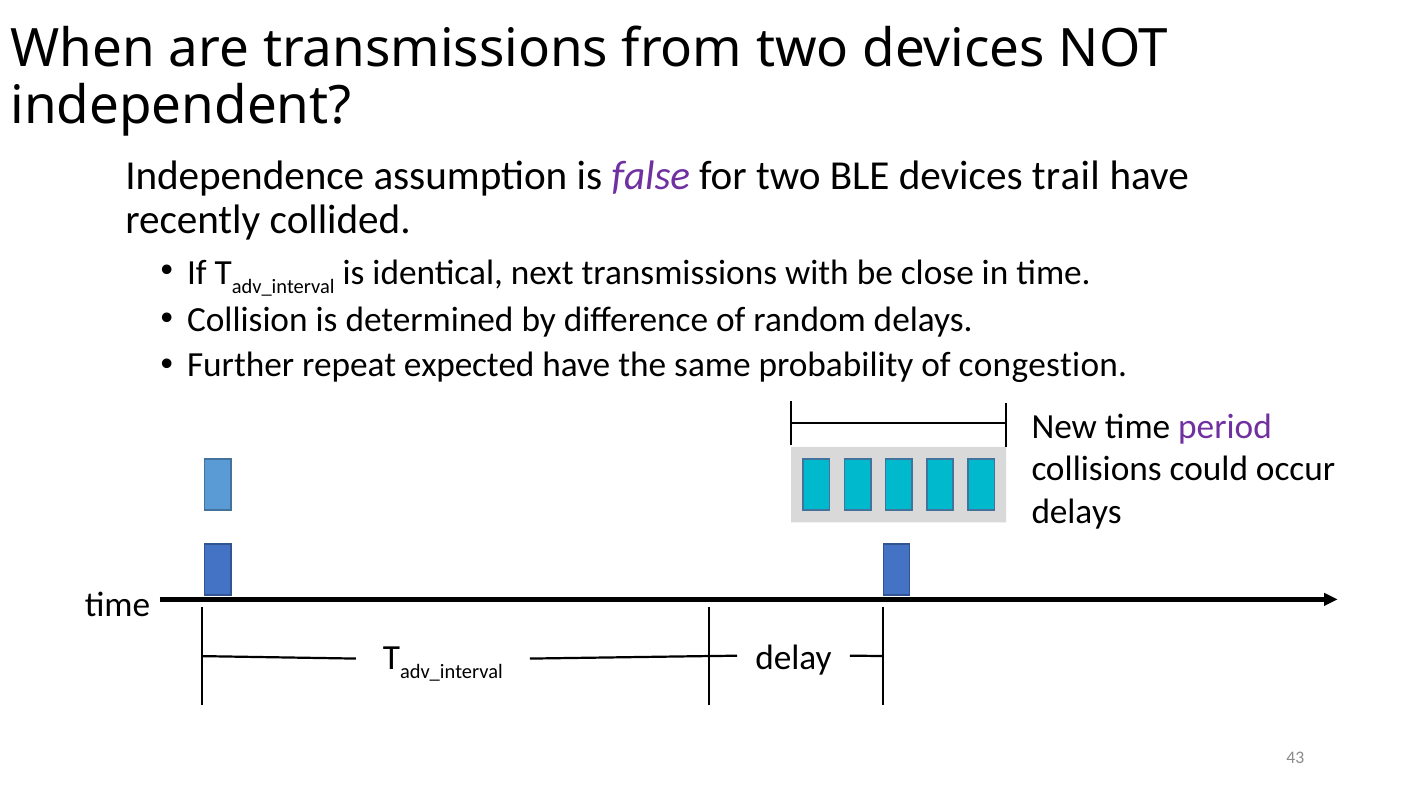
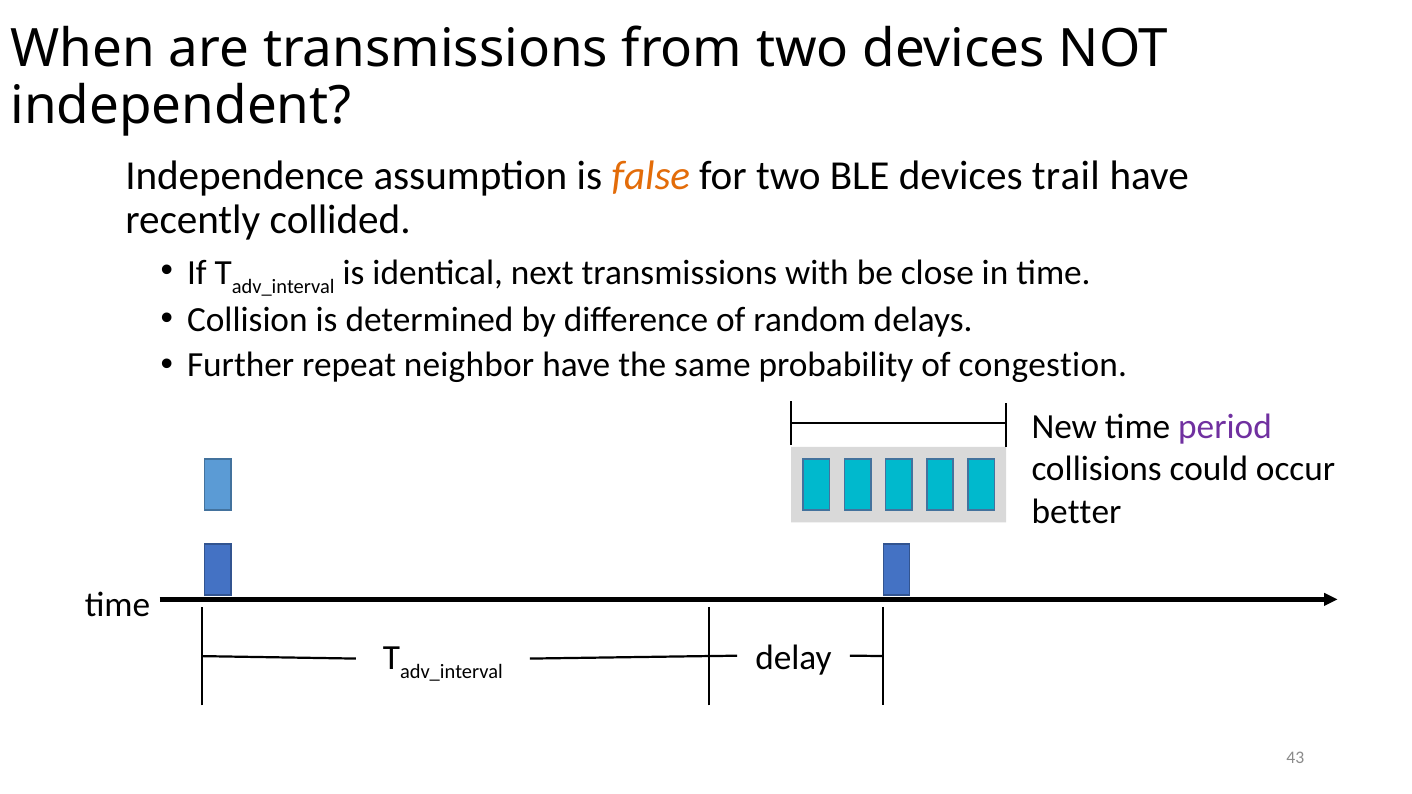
false colour: purple -> orange
expected: expected -> neighbor
delays at (1077, 512): delays -> better
